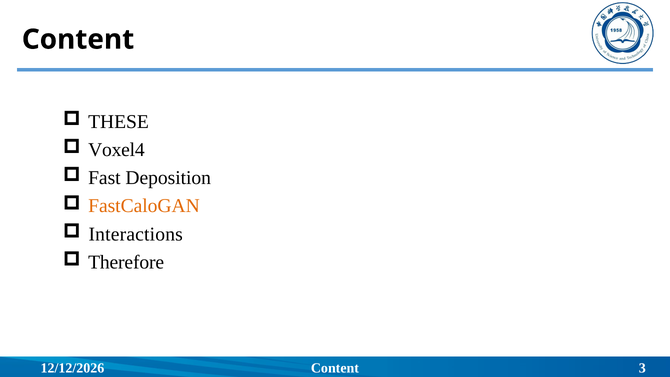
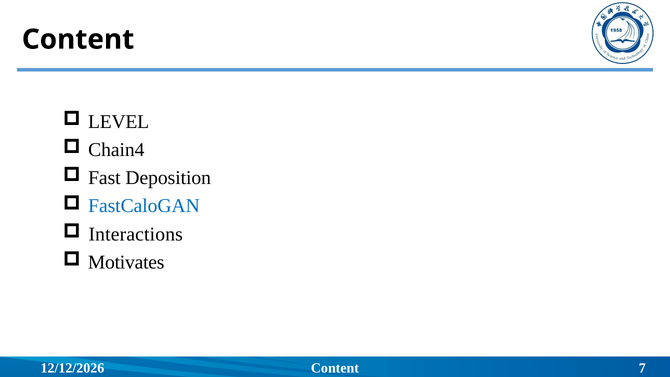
THESE: THESE -> LEVEL
Voxel4: Voxel4 -> Chain4
FastCaloGAN colour: orange -> blue
Therefore: Therefore -> Motivates
3: 3 -> 7
